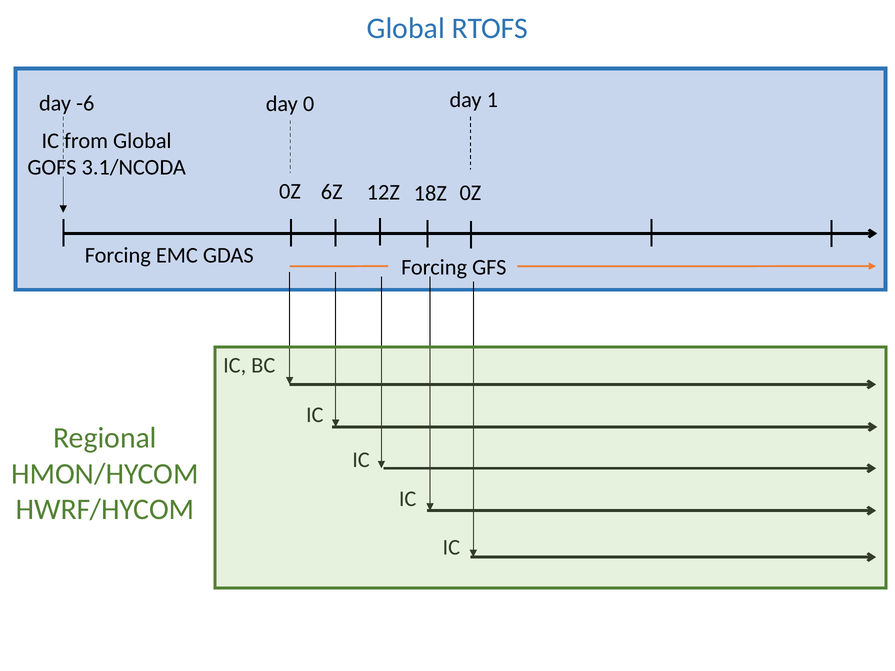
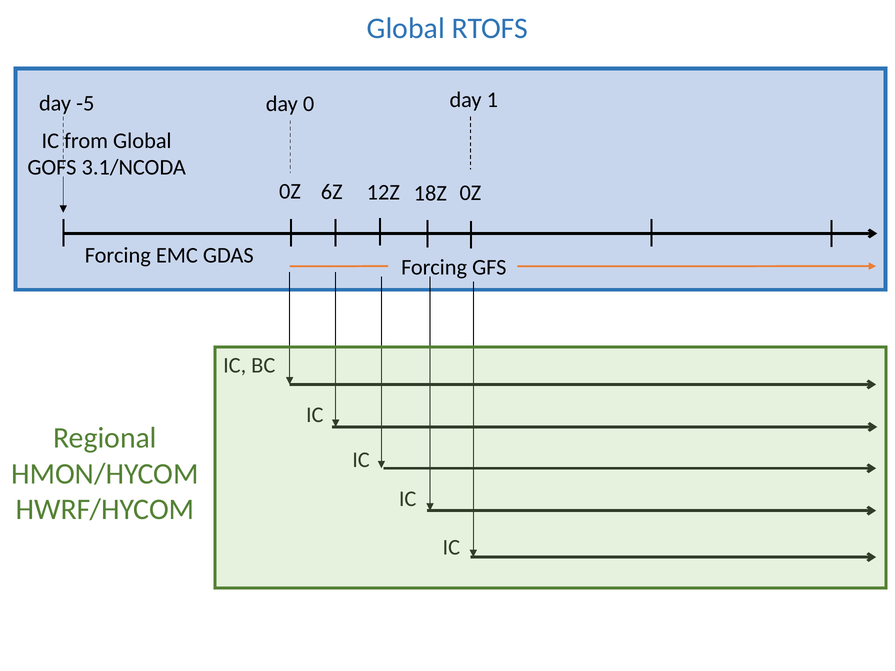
-6: -6 -> -5
